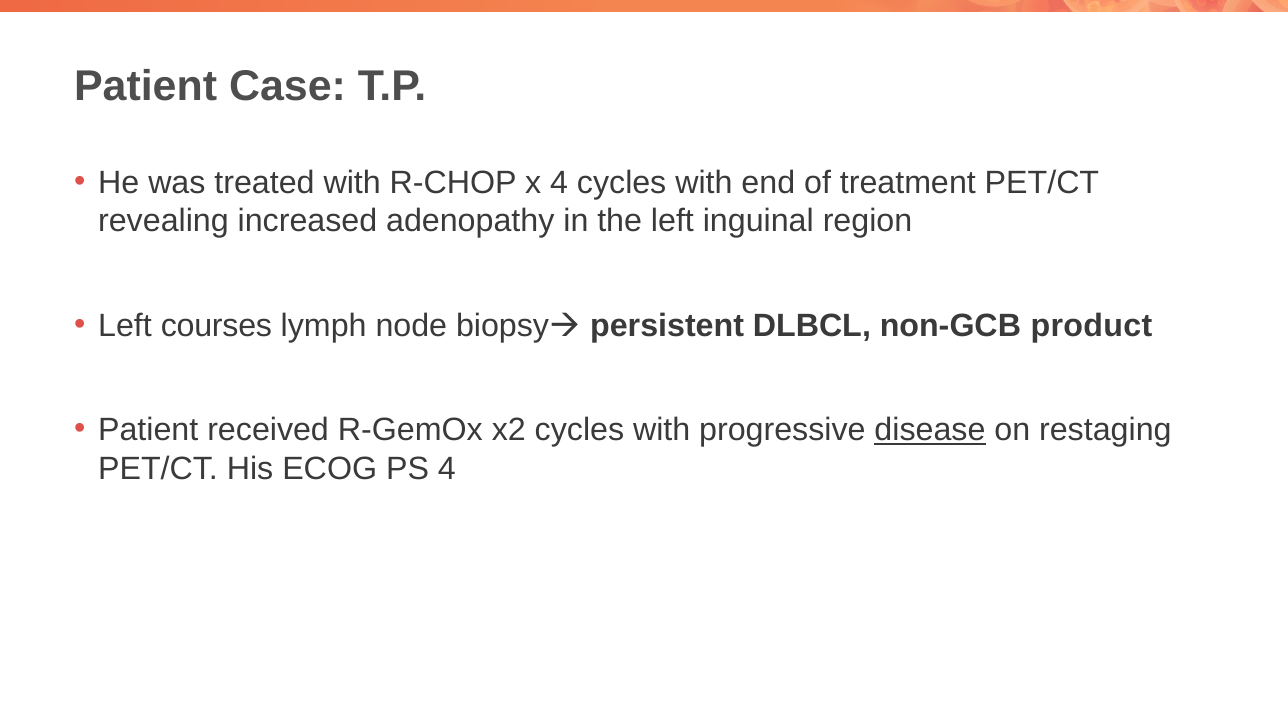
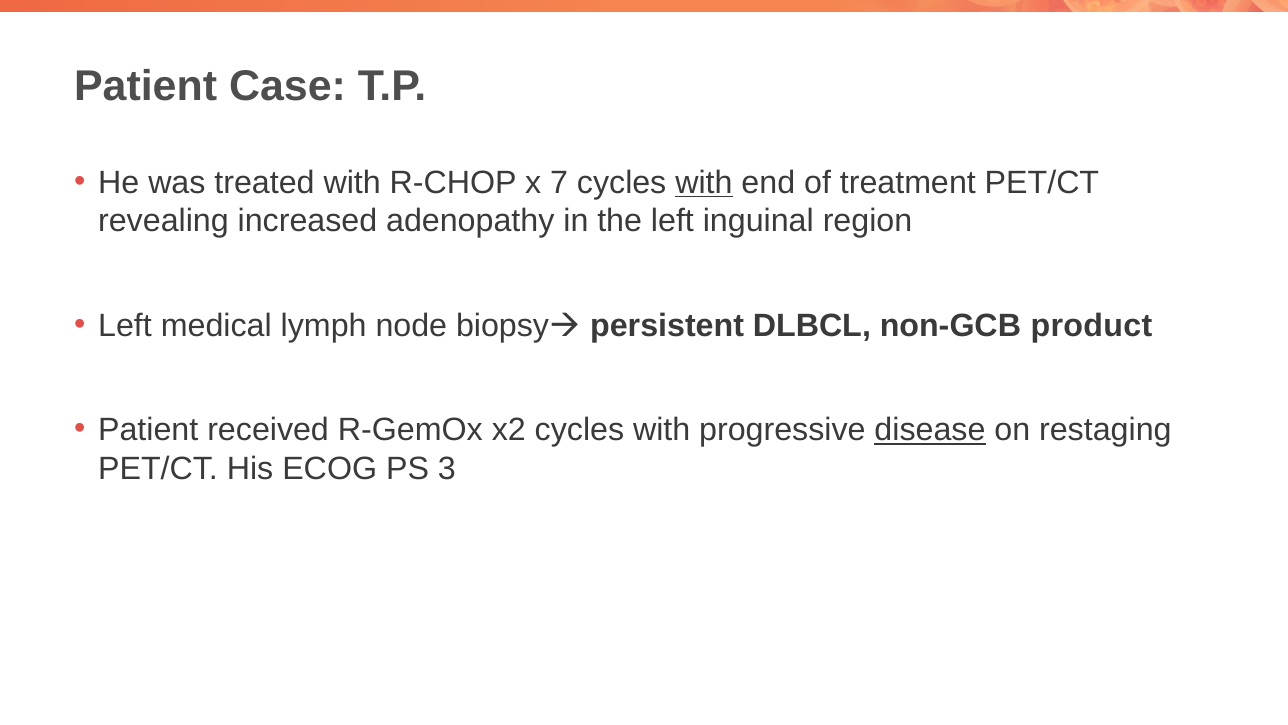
x 4: 4 -> 7
with at (704, 183) underline: none -> present
courses: courses -> medical
PS 4: 4 -> 3
